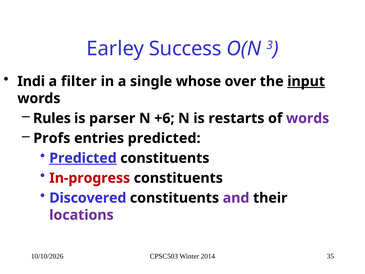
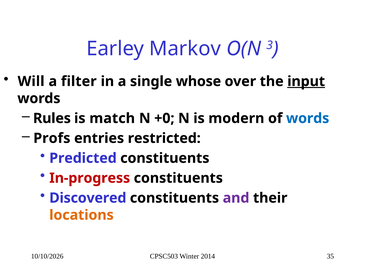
Success: Success -> Markov
Indi: Indi -> Will
parser: parser -> match
+6: +6 -> +0
restarts: restarts -> modern
words at (308, 118) colour: purple -> blue
entries predicted: predicted -> restricted
Predicted at (83, 158) underline: present -> none
locations colour: purple -> orange
